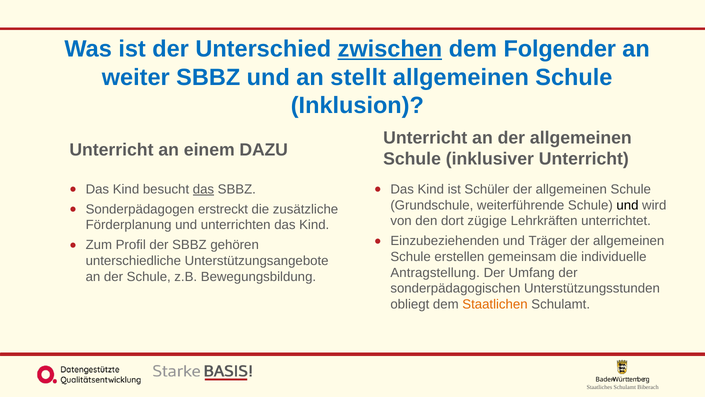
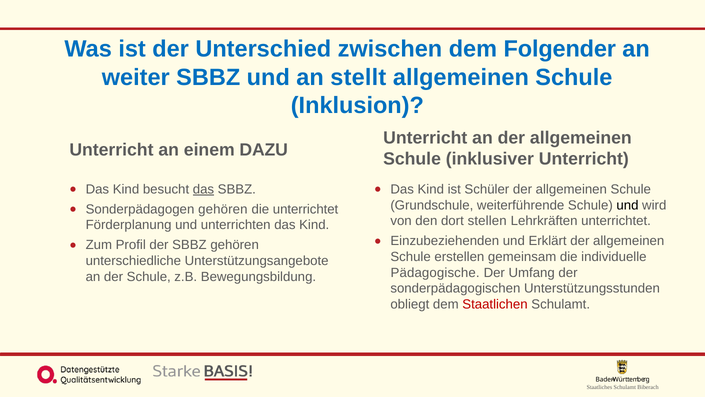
zwischen underline: present -> none
Sonderpädagogen erstreckt: erstreckt -> gehören
die zusätzliche: zusätzliche -> unterrichtet
zügige: zügige -> stellen
Träger: Träger -> Erklärt
Antragstellung: Antragstellung -> Pädagogische
Staatlichen colour: orange -> red
